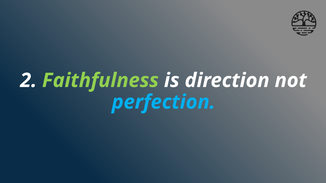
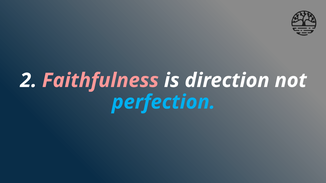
Faithfulness colour: light green -> pink
